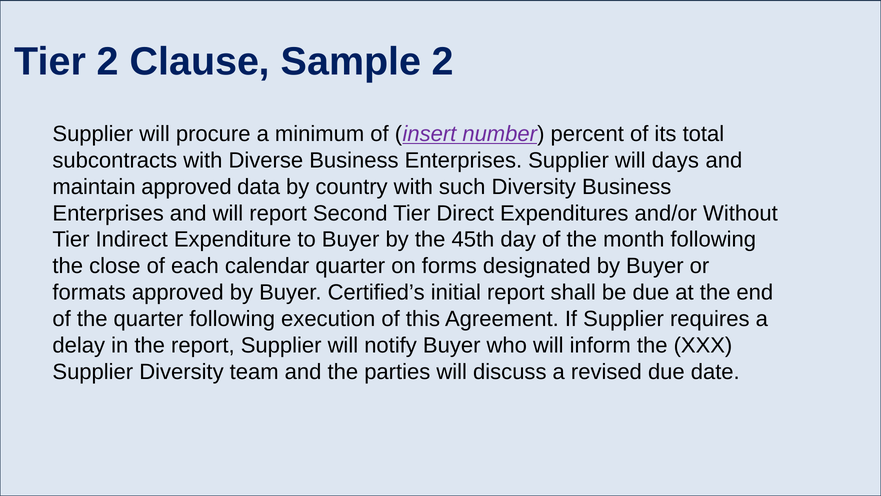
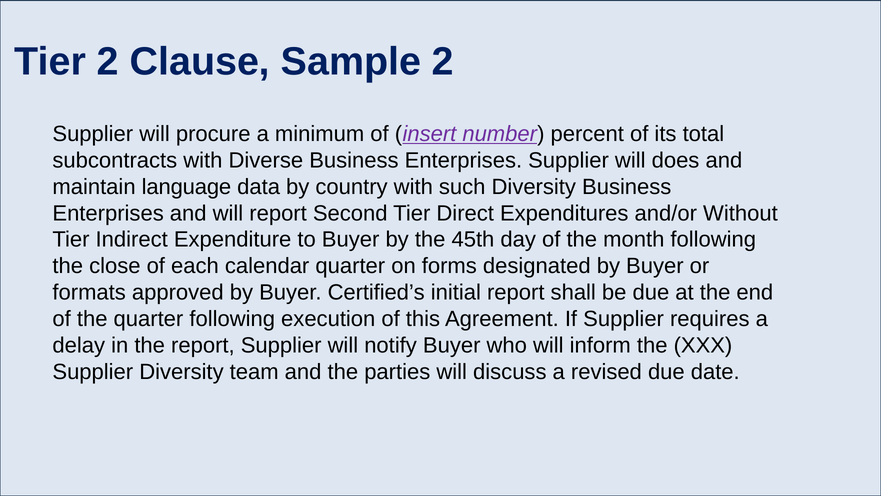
days: days -> does
maintain approved: approved -> language
